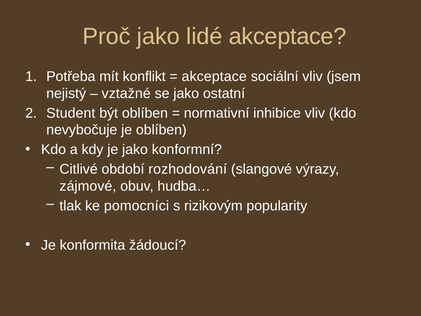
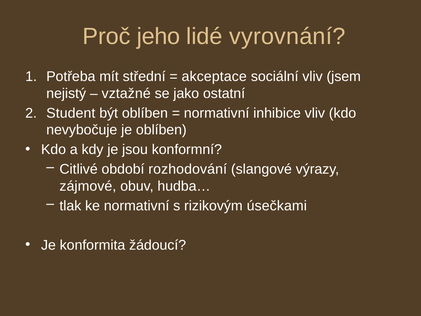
Proč jako: jako -> jeho
lidé akceptace: akceptace -> vyrovnání
konflikt: konflikt -> střední
je jako: jako -> jsou
ke pomocníci: pomocníci -> normativní
popularity: popularity -> úsečkami
